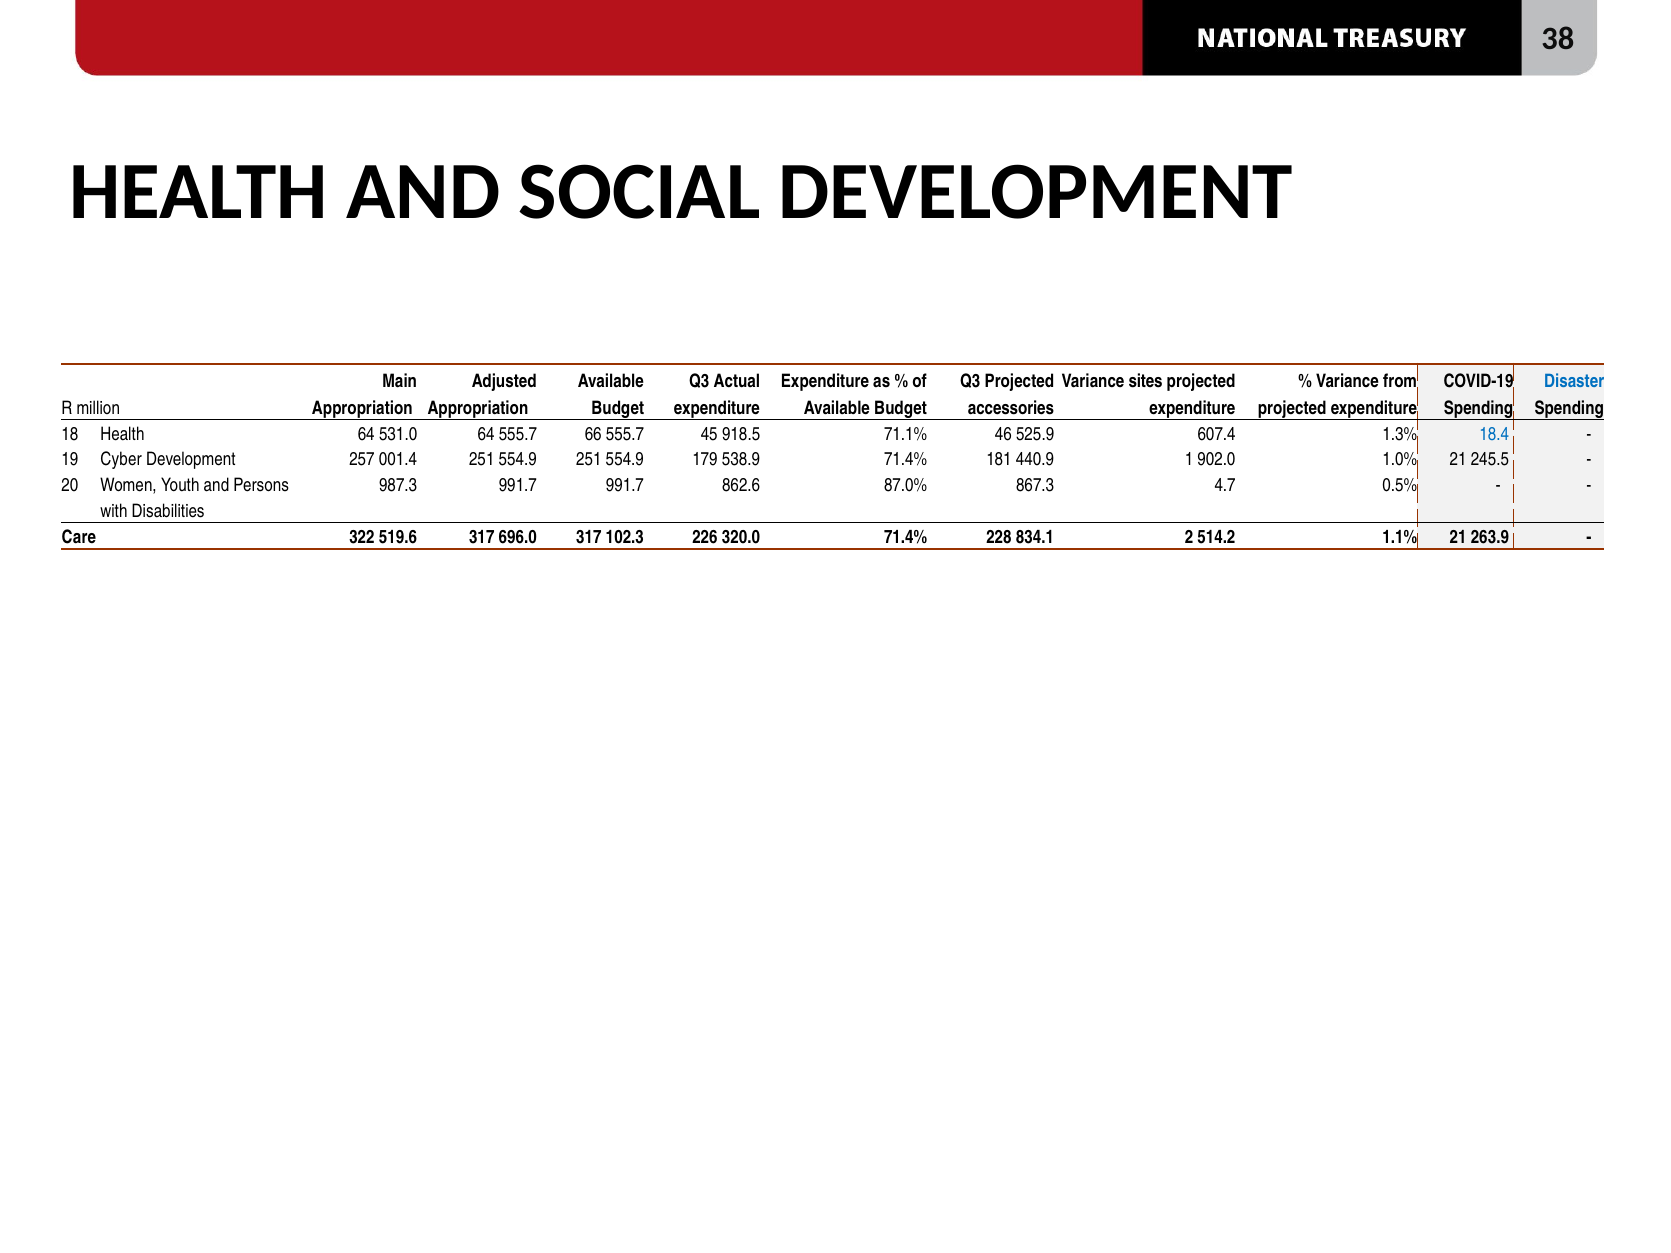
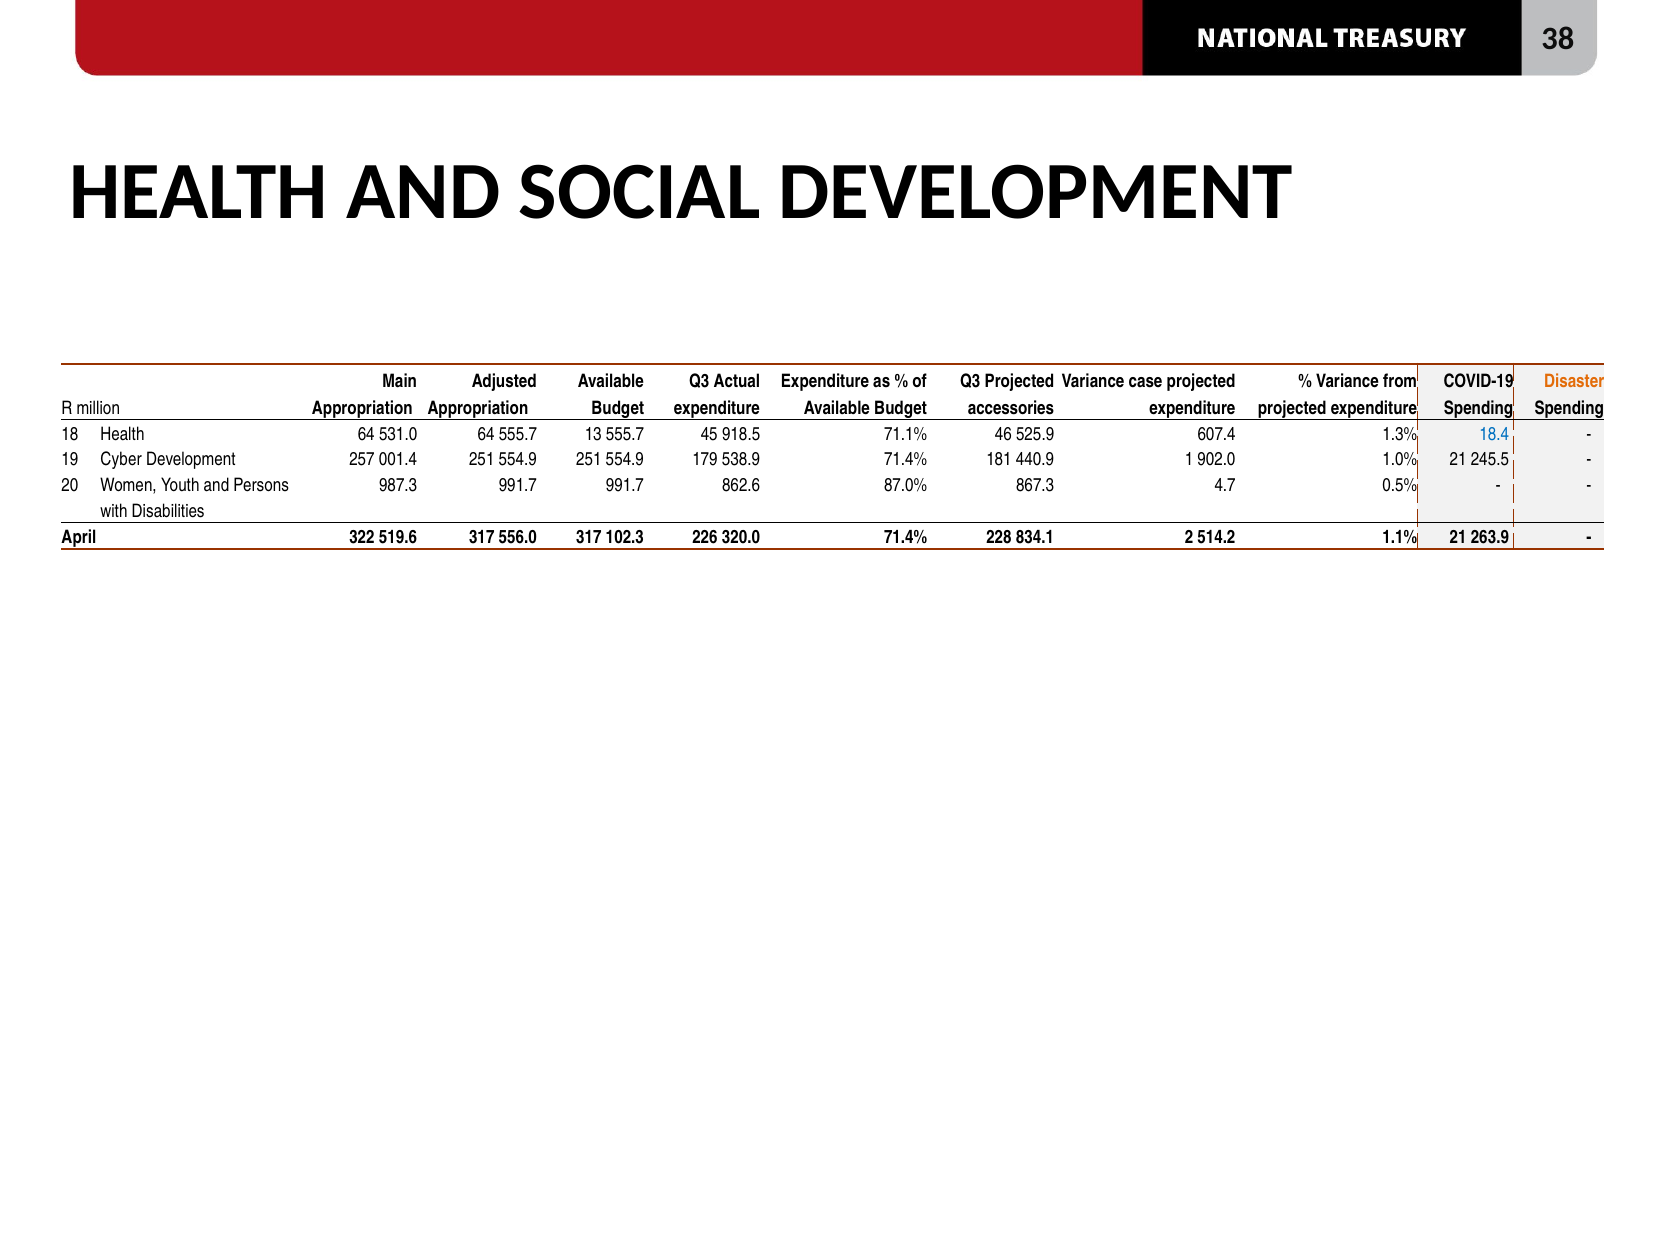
sites: sites -> case
Disaster colour: blue -> orange
66: 66 -> 13
Care: Care -> April
696.0: 696.0 -> 556.0
